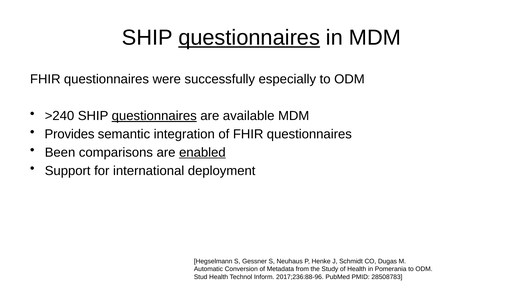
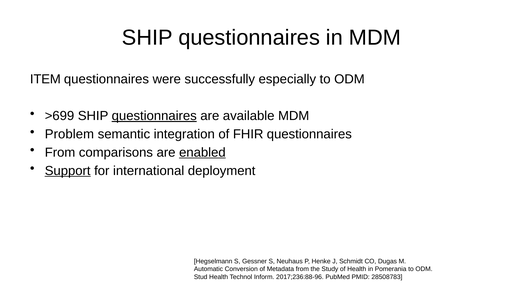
questionnaires at (249, 38) underline: present -> none
FHIR at (45, 79): FHIR -> ITEM
>240: >240 -> >699
Provides: Provides -> Problem
Been at (60, 153): Been -> From
Support underline: none -> present
